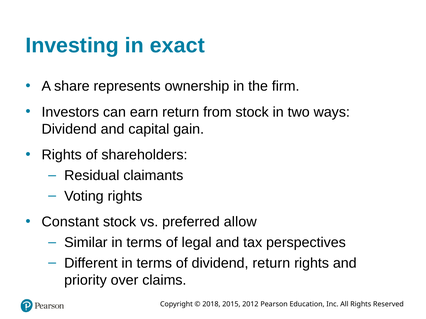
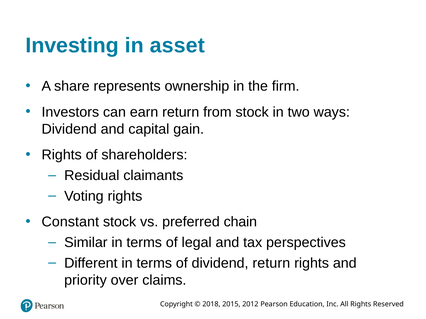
exact: exact -> asset
allow: allow -> chain
